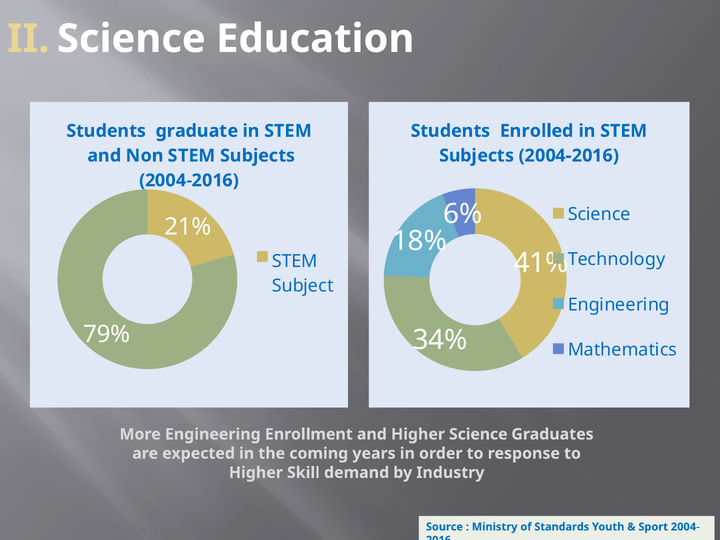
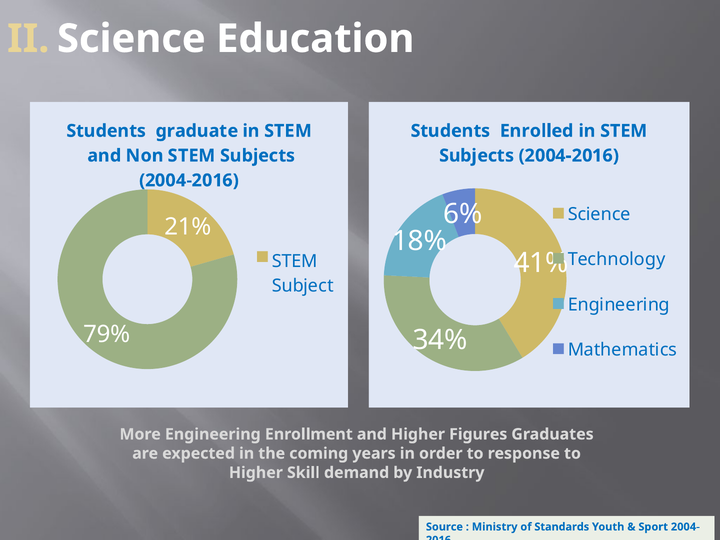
Higher Science: Science -> Figures
